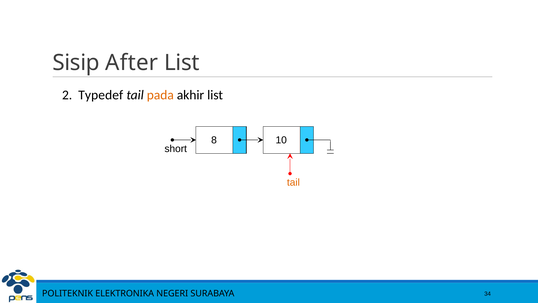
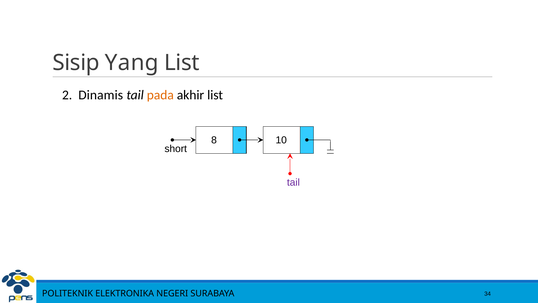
After: After -> Yang
Typedef: Typedef -> Dinamis
tail at (293, 182) colour: orange -> purple
